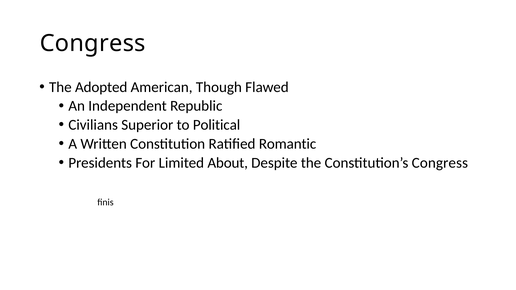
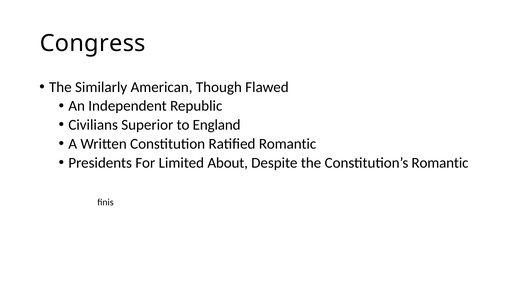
Adopted: Adopted -> Similarly
Political: Political -> England
Constitution’s Congress: Congress -> Romantic
